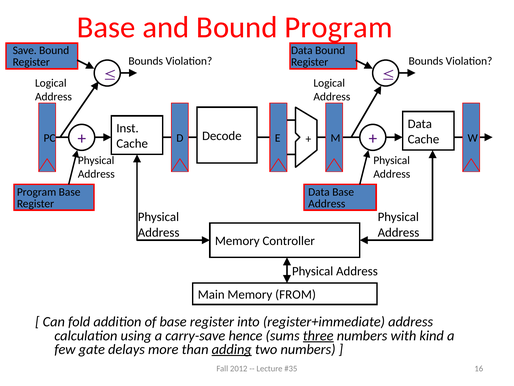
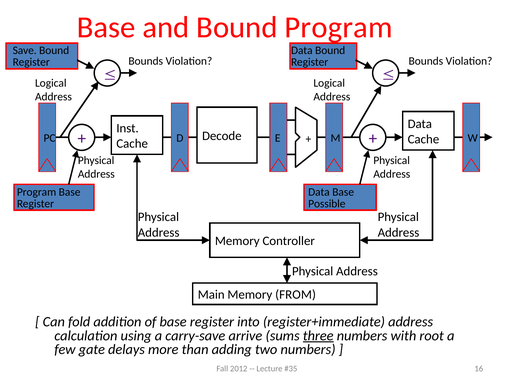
Address at (327, 203): Address -> Possible
hence: hence -> arrive
kind: kind -> root
adding underline: present -> none
